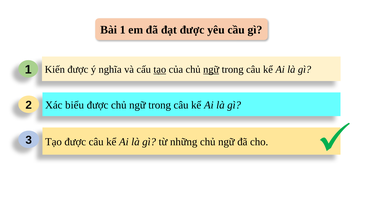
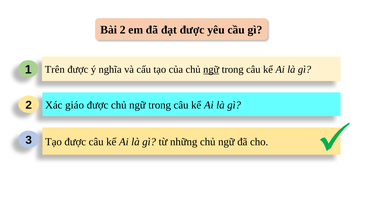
Bài 1: 1 -> 2
Kiến: Kiến -> Trên
tạo at (160, 70) underline: present -> none
biểu: biểu -> giáo
